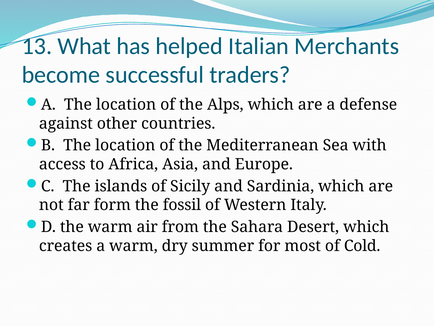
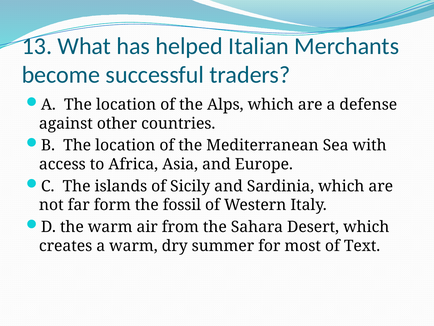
Cold: Cold -> Text
